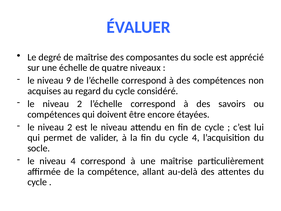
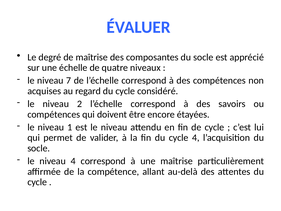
9: 9 -> 7
2 at (70, 127): 2 -> 1
